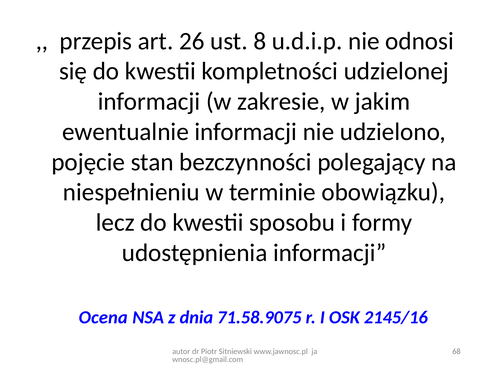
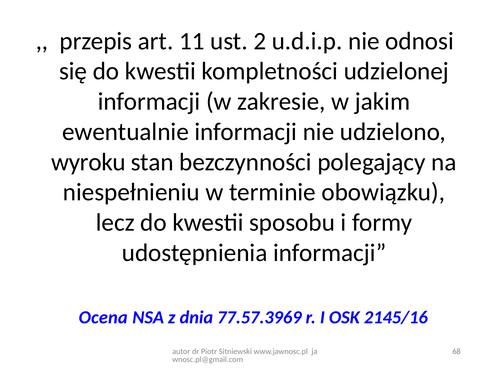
26: 26 -> 11
8: 8 -> 2
pojęcie: pojęcie -> wyroku
71.58.9075: 71.58.9075 -> 77.57.3969
